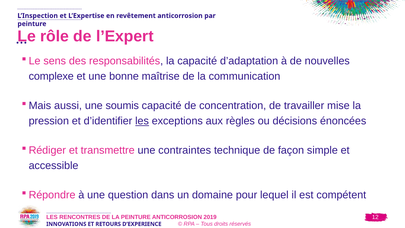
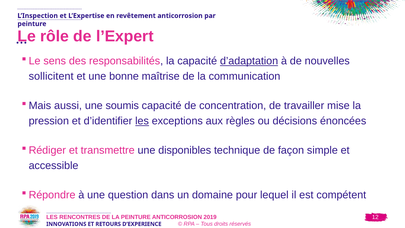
d’adaptation underline: none -> present
complexe: complexe -> sollicitent
contraintes: contraintes -> disponibles
